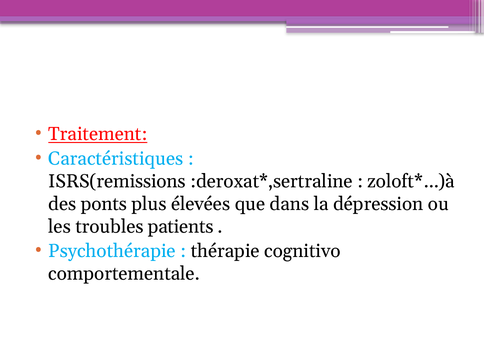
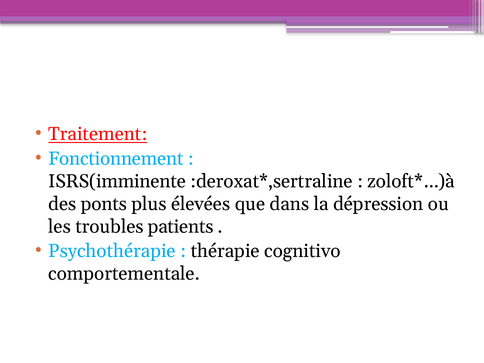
Caractéristiques: Caractéristiques -> Fonctionnement
ISRS(remissions: ISRS(remissions -> ISRS(imminente
